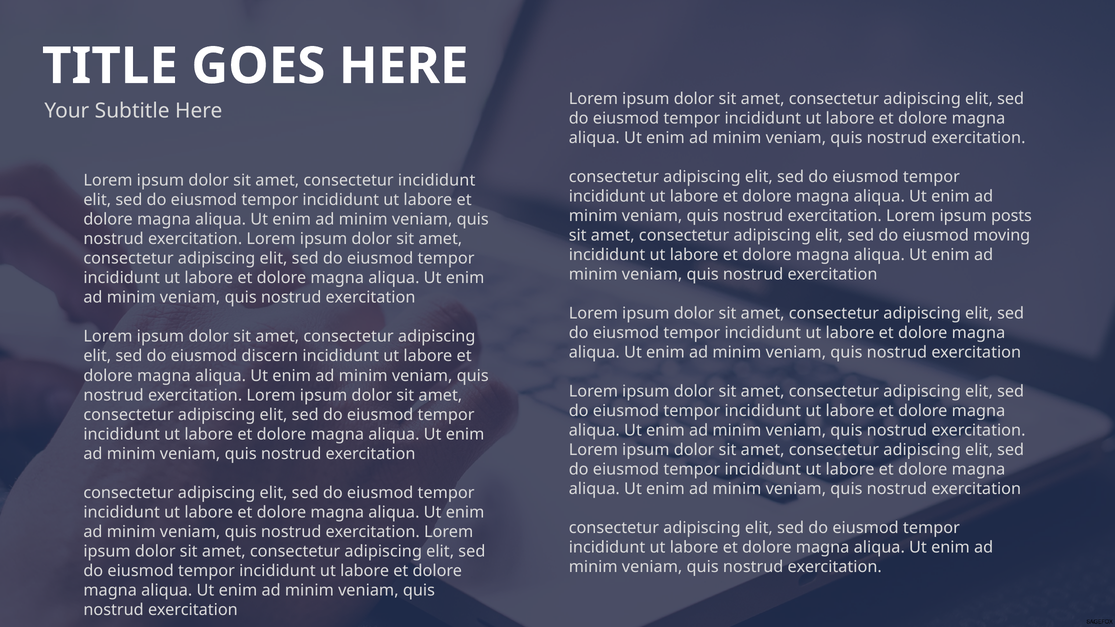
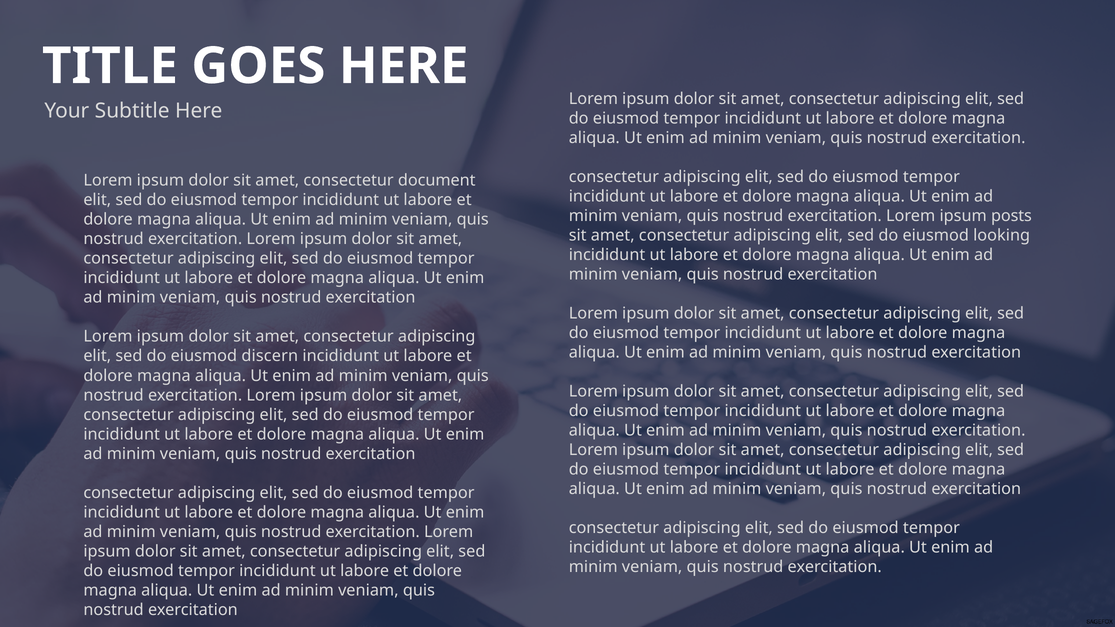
consectetur incididunt: incididunt -> document
moving: moving -> looking
